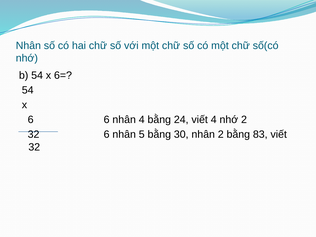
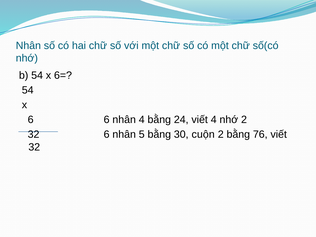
30 nhân: nhân -> cuộn
83: 83 -> 76
